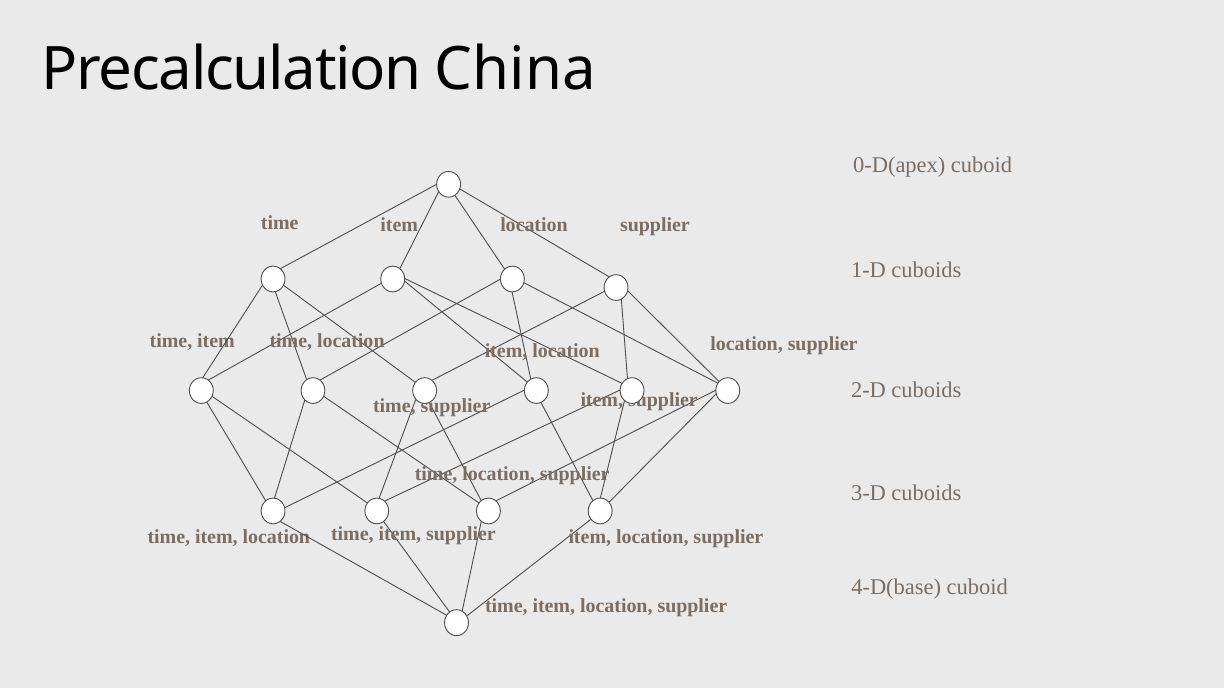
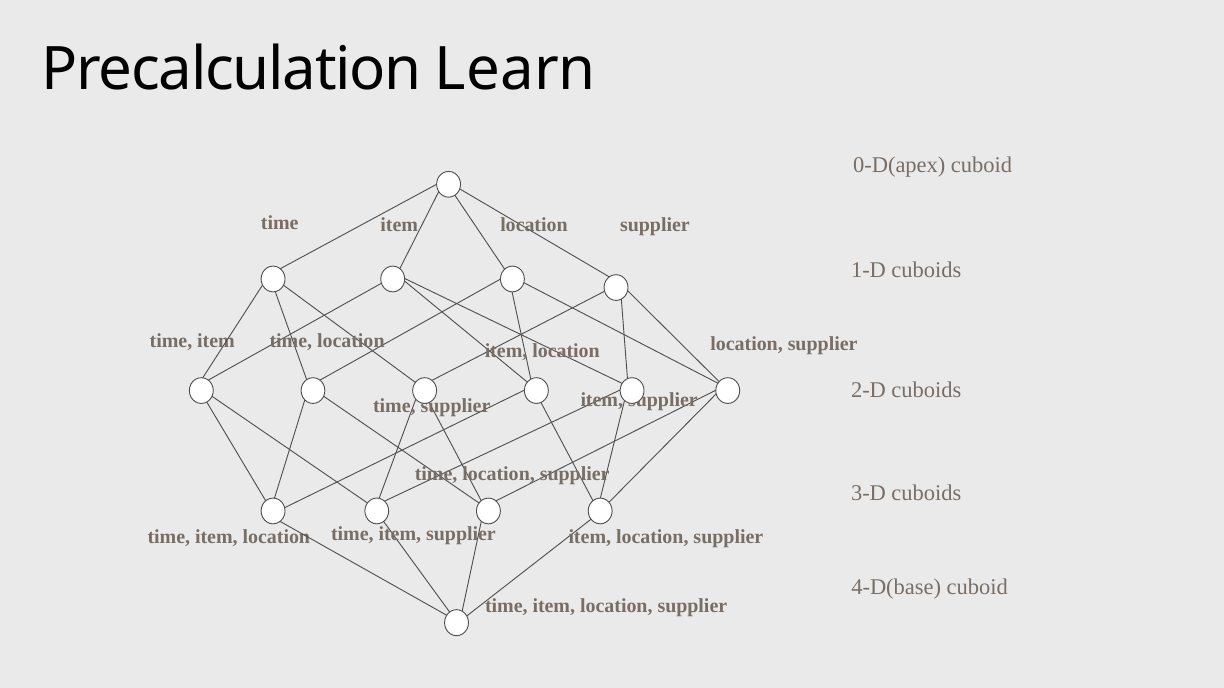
China: China -> Learn
